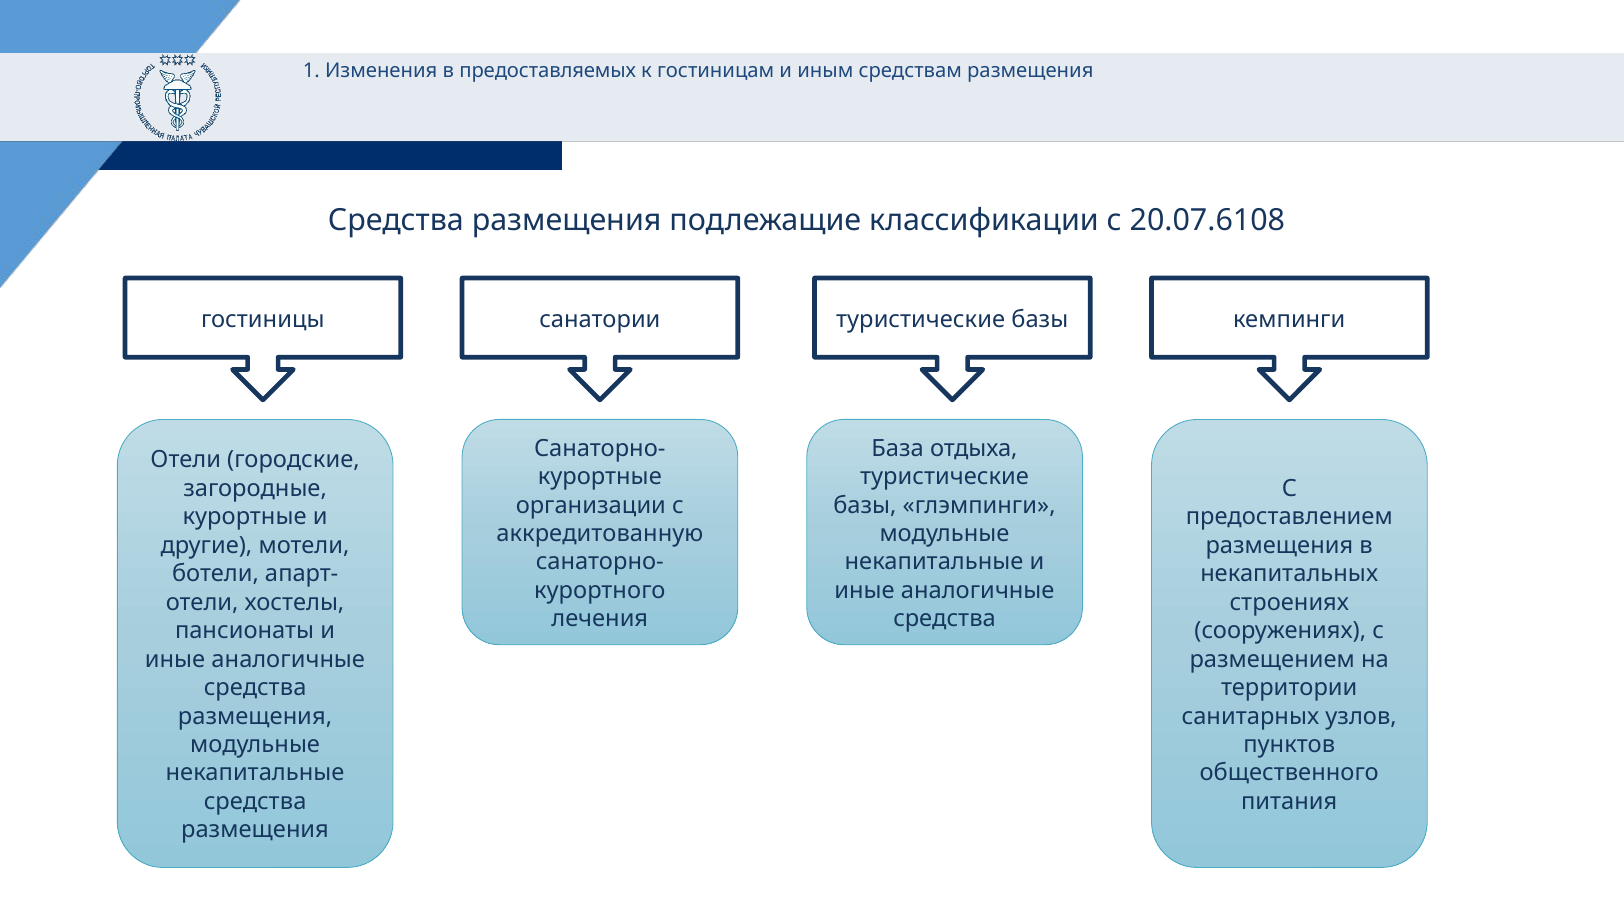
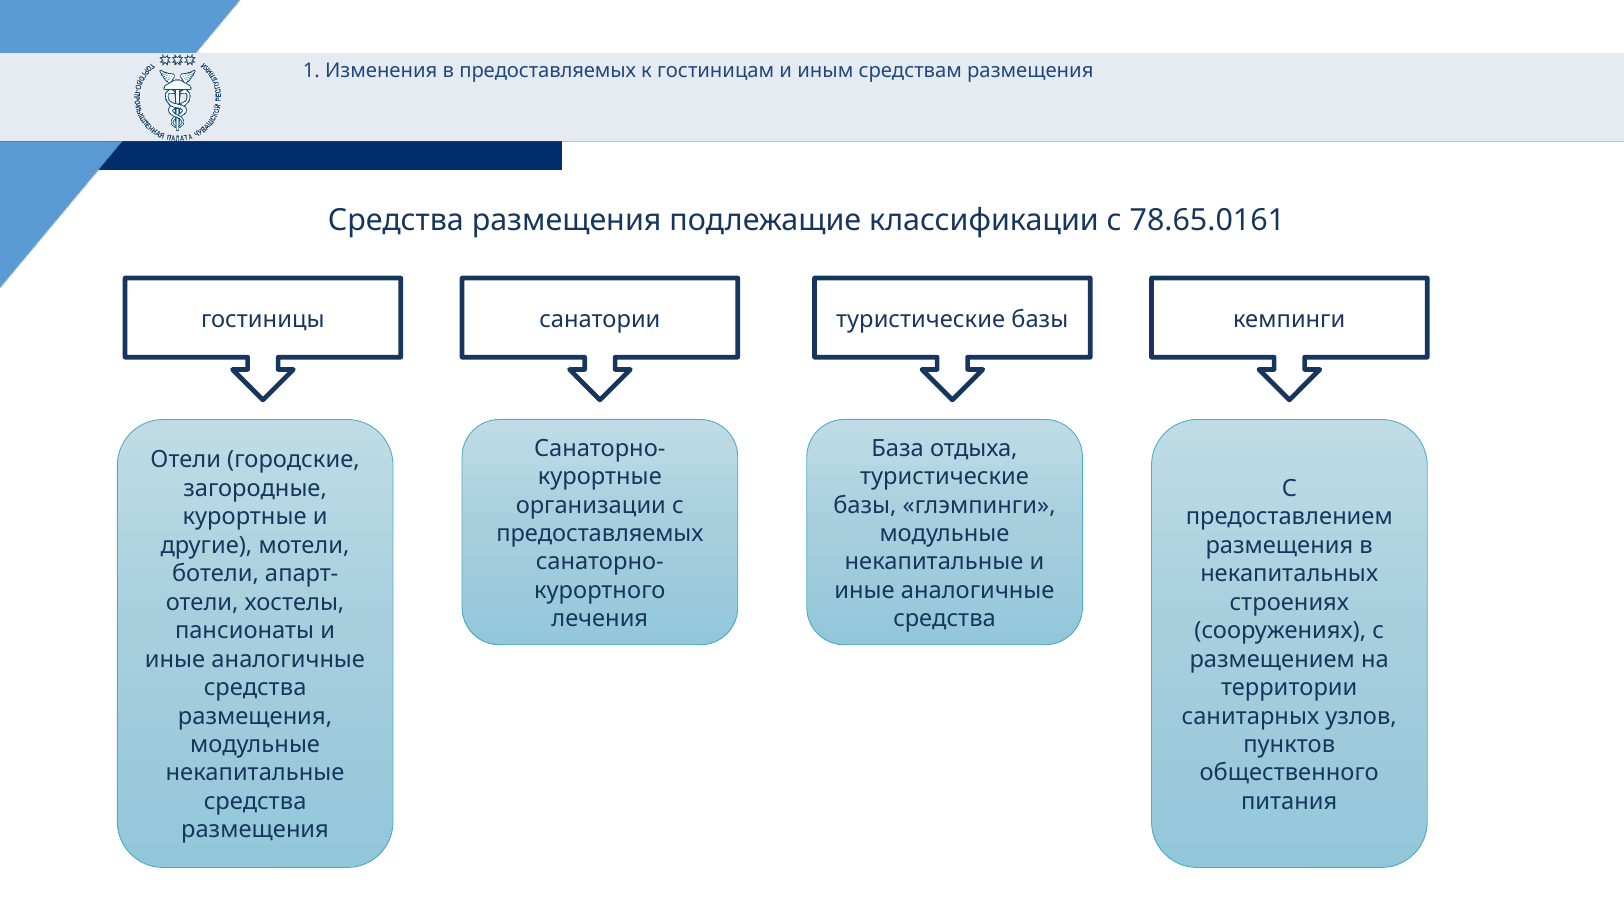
20.07.6108: 20.07.6108 -> 78.65.0161
аккредитованную at (600, 533): аккредитованную -> предоставляемых
